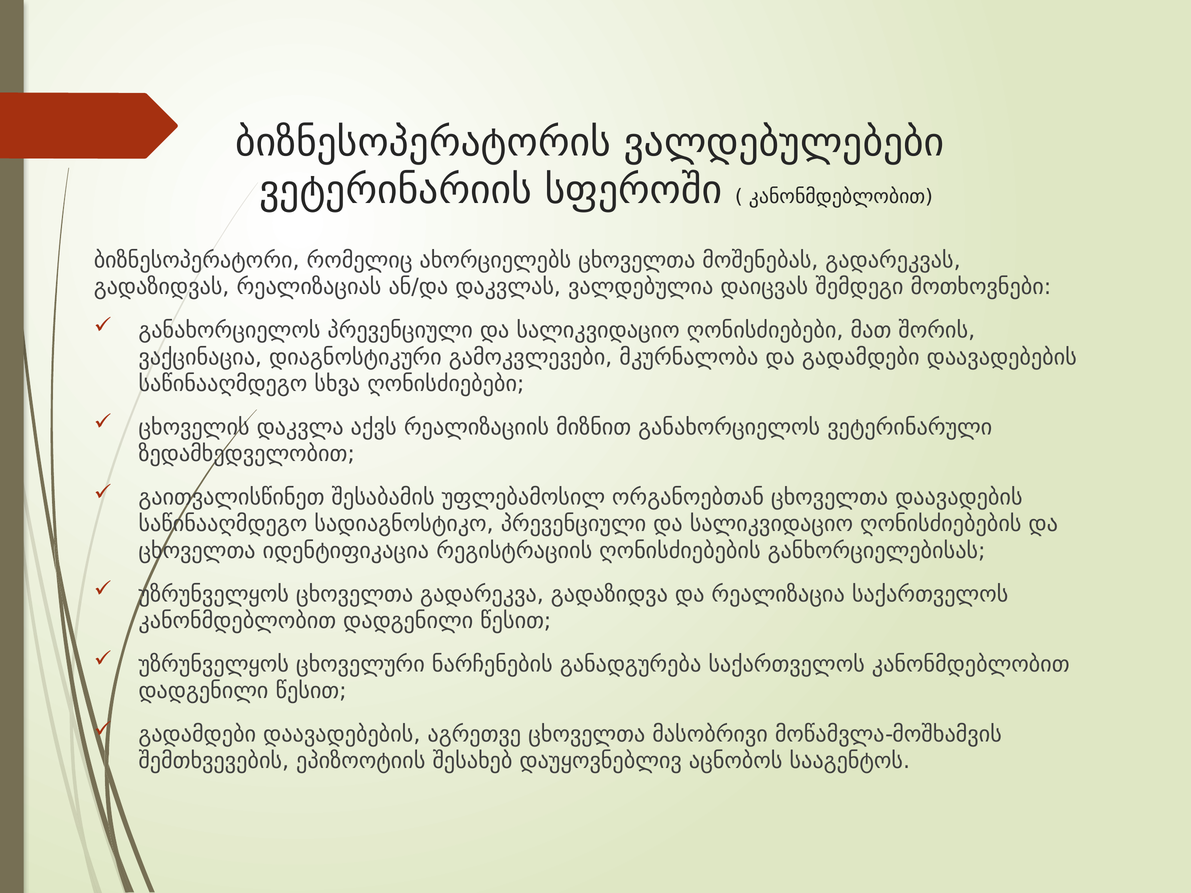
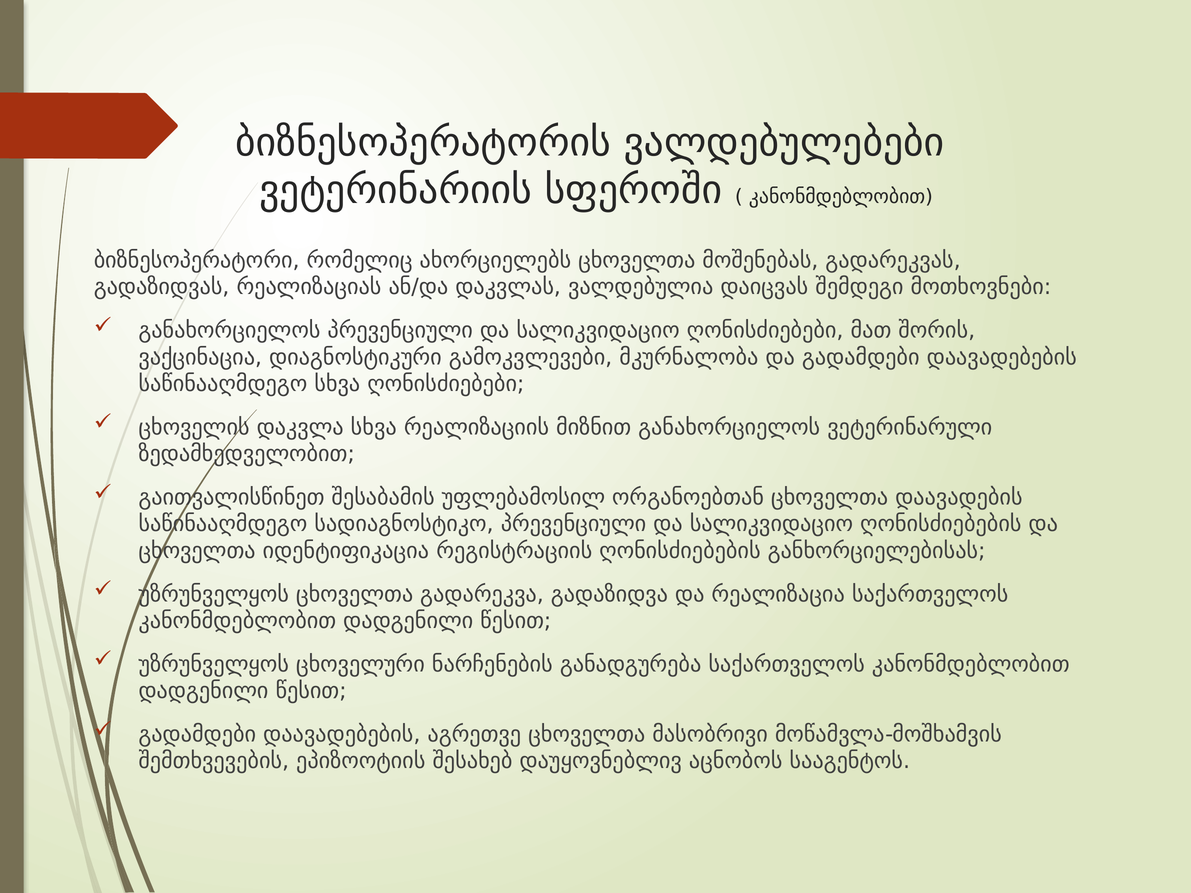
დაკვლა აქვს: აქვს -> სხვა
